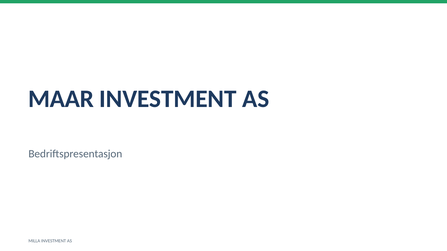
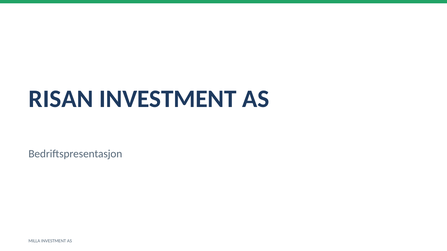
MAAR: MAAR -> RISAN
